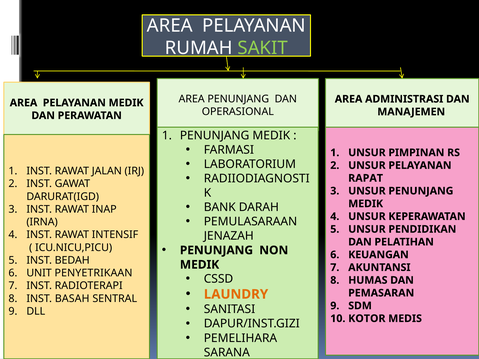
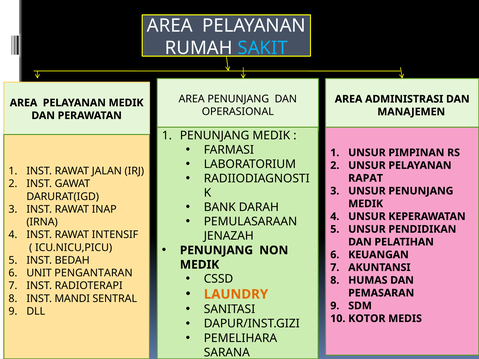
SAKIT colour: light green -> light blue
PENYETRIKAAN: PENYETRIKAAN -> PENGANTARAN
BASAH: BASAH -> MANDI
